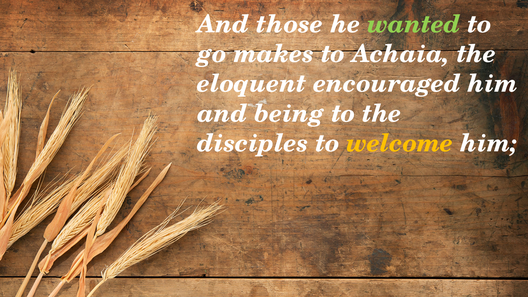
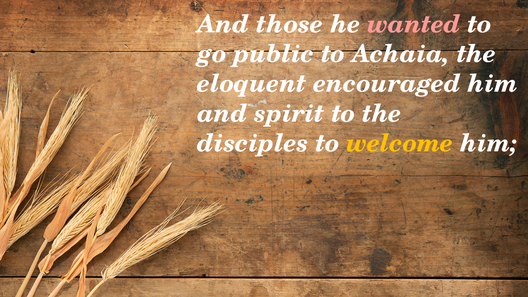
wanted colour: light green -> pink
makes: makes -> public
being: being -> spirit
